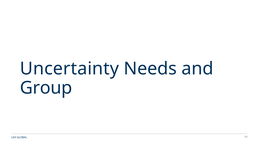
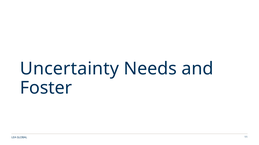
Group: Group -> Foster
